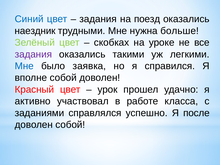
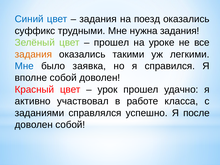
наездник: наездник -> суффикс
нужна больше: больше -> задания
скобках at (112, 43): скобках -> прошел
задания at (33, 54) colour: purple -> orange
